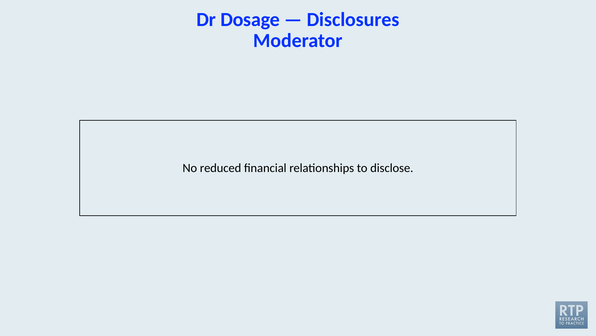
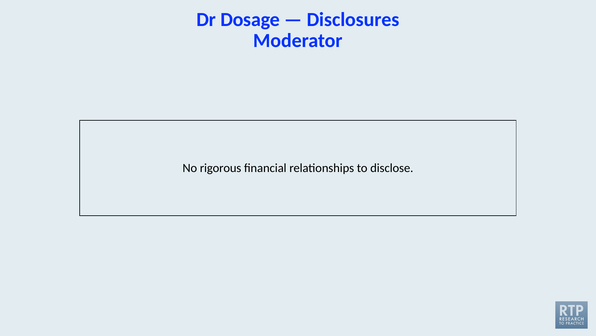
reduced: reduced -> rigorous
